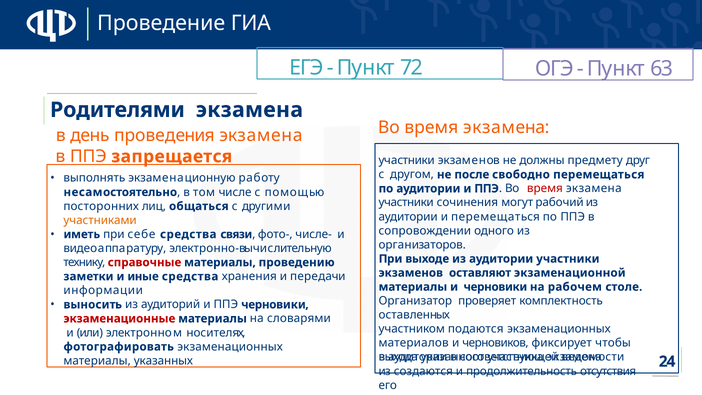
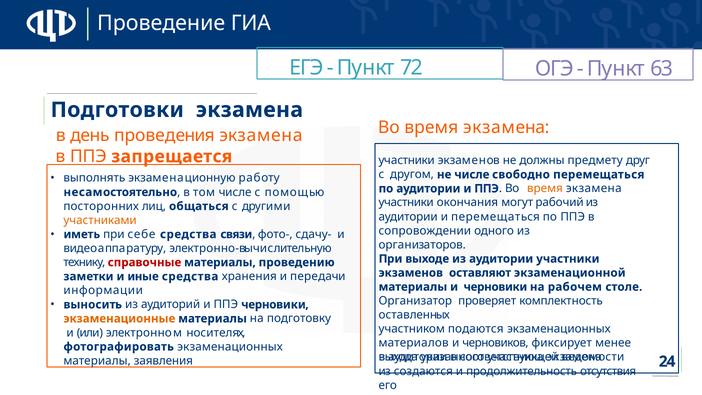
Родителями: Родителями -> Подготовки
не после: после -> числе
время at (545, 189) colour: red -> orange
сочинения: сочинения -> окончания
числе-: числе- -> сдачу-
экзаменационные colour: red -> orange
словарями: словарями -> подготовку
чтобы: чтобы -> менее
указанных: указанных -> заявления
